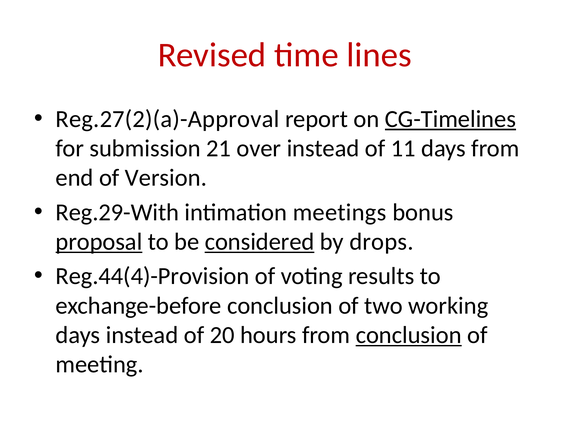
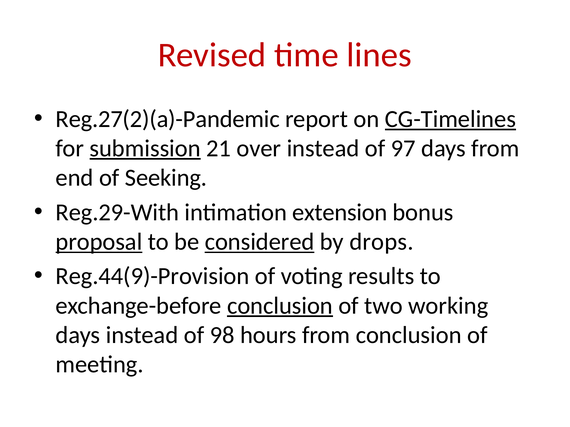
Reg.27(2)(a)-Approval: Reg.27(2)(a)-Approval -> Reg.27(2)(a)-Pandemic
submission underline: none -> present
11: 11 -> 97
Version: Version -> Seeking
meetings: meetings -> extension
Reg.44(4)-Provision: Reg.44(4)-Provision -> Reg.44(9)-Provision
conclusion at (280, 306) underline: none -> present
20: 20 -> 98
conclusion at (409, 335) underline: present -> none
